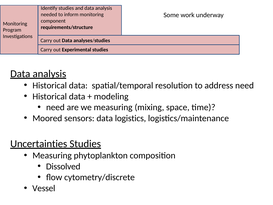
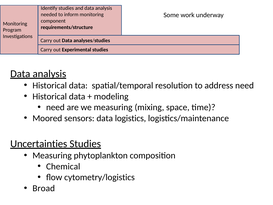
Dissolved: Dissolved -> Chemical
cytometry/discrete: cytometry/discrete -> cytometry/logistics
Vessel: Vessel -> Broad
